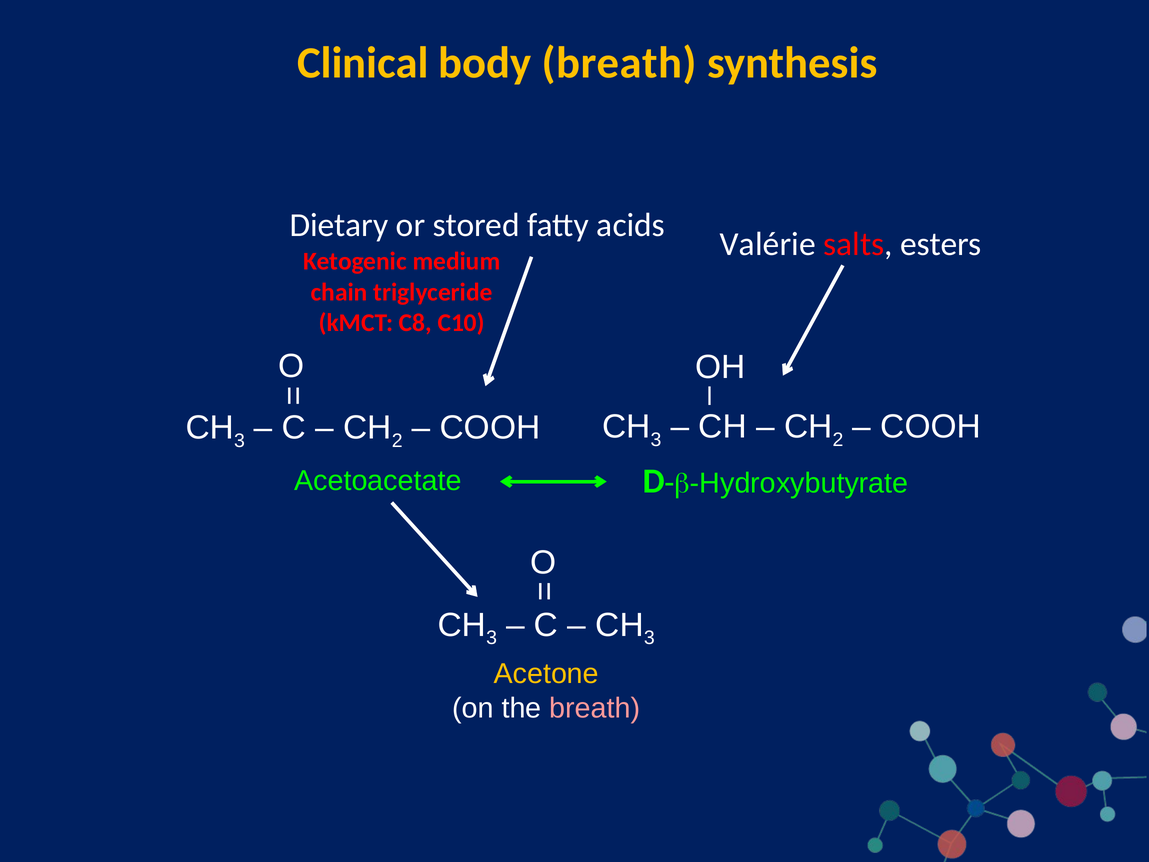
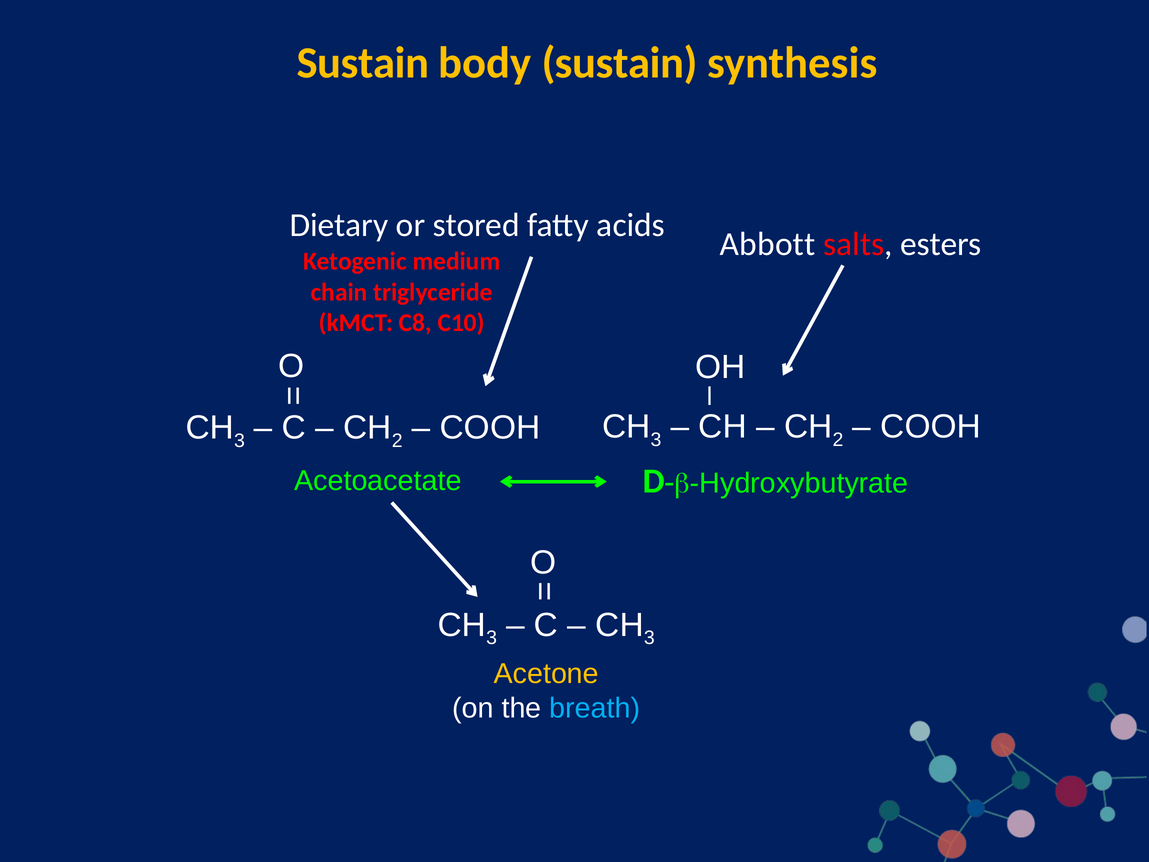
Clinical at (363, 63): Clinical -> Sustain
body breath: breath -> sustain
Valérie: Valérie -> Abbott
breath at (595, 708) colour: pink -> light blue
